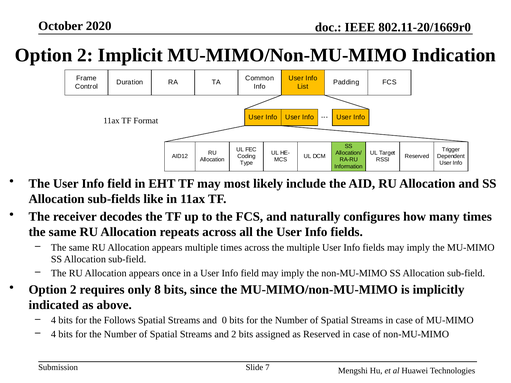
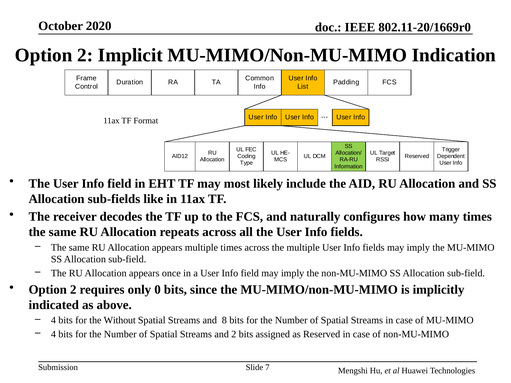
8: 8 -> 0
Follows: Follows -> Without
0: 0 -> 8
